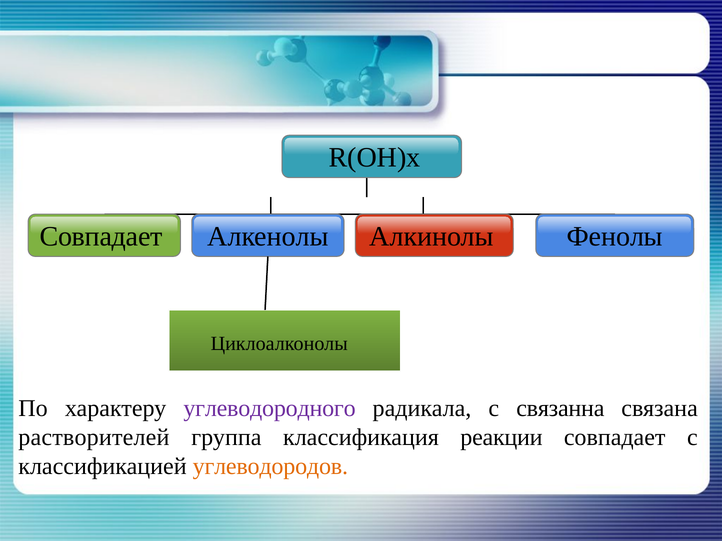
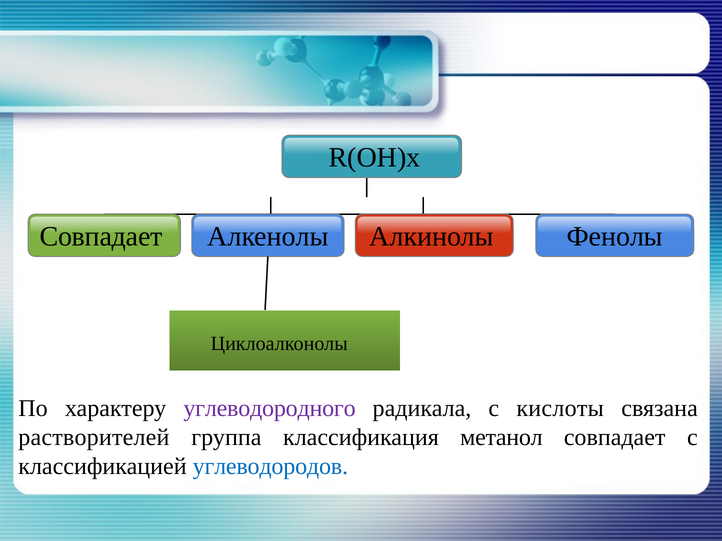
связанна: связанна -> кислоты
реакции: реакции -> метанол
углеводородов colour: orange -> blue
